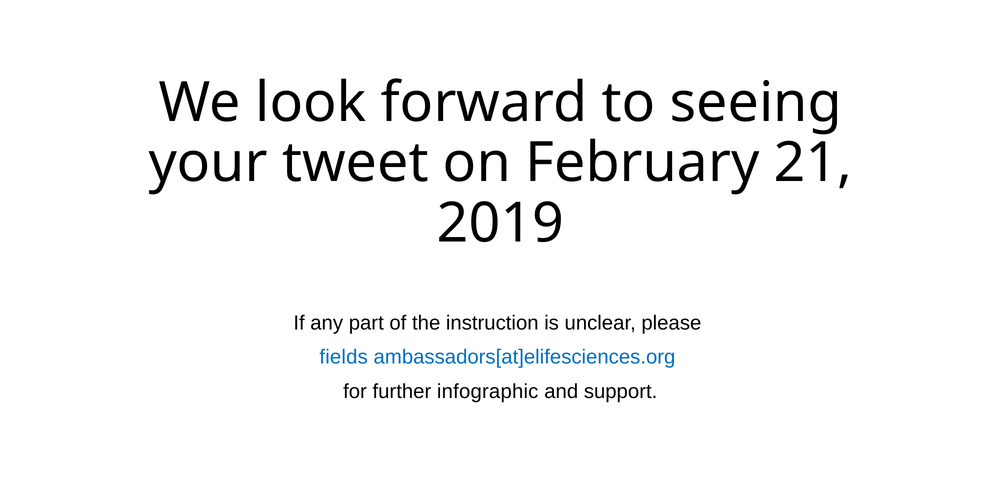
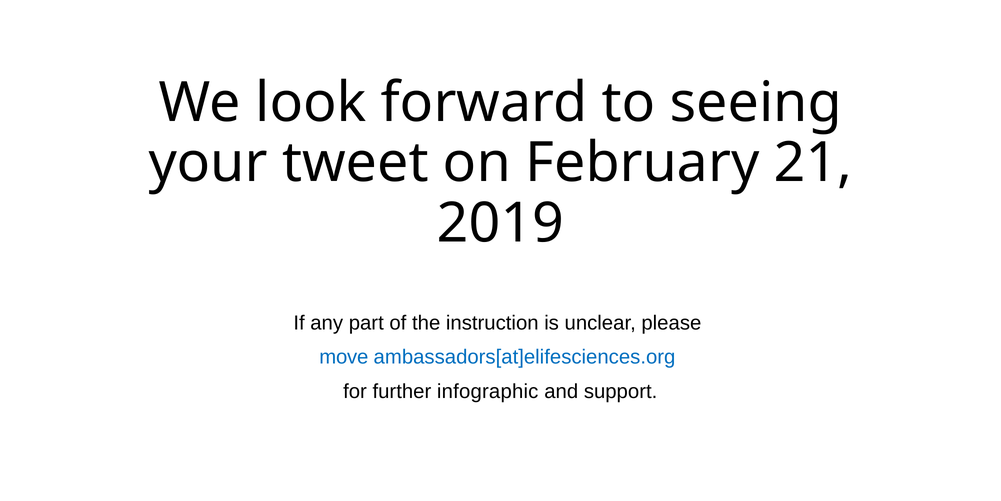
fields: fields -> move
